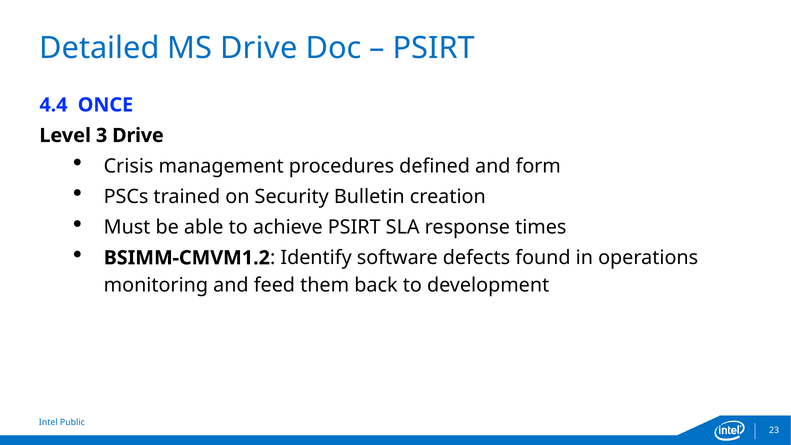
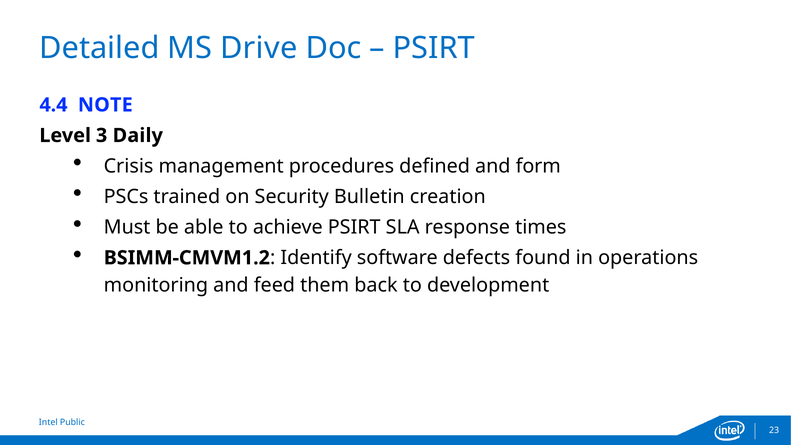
ONCE: ONCE -> NOTE
3 Drive: Drive -> Daily
